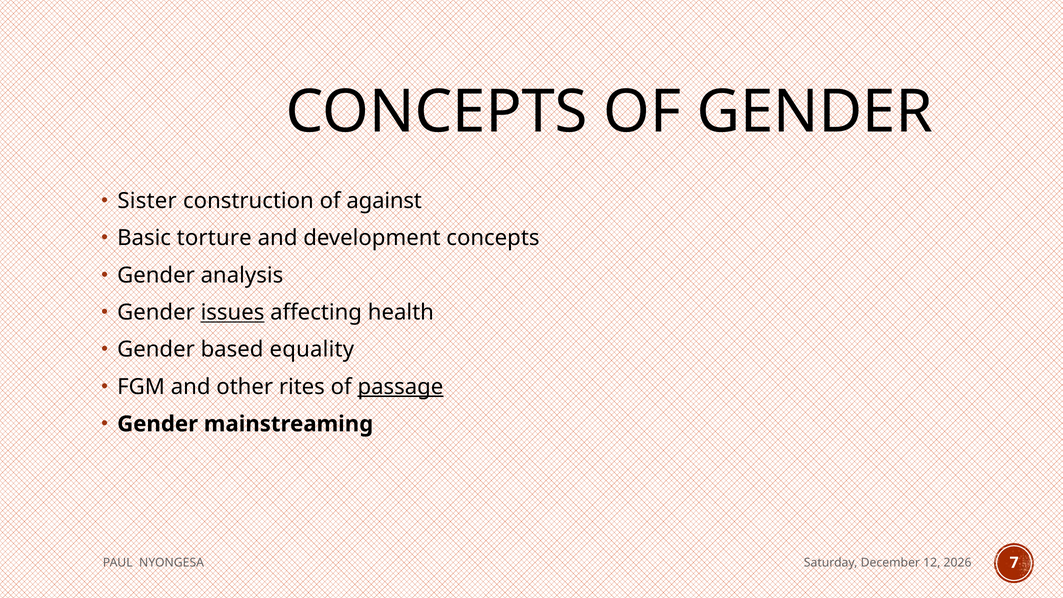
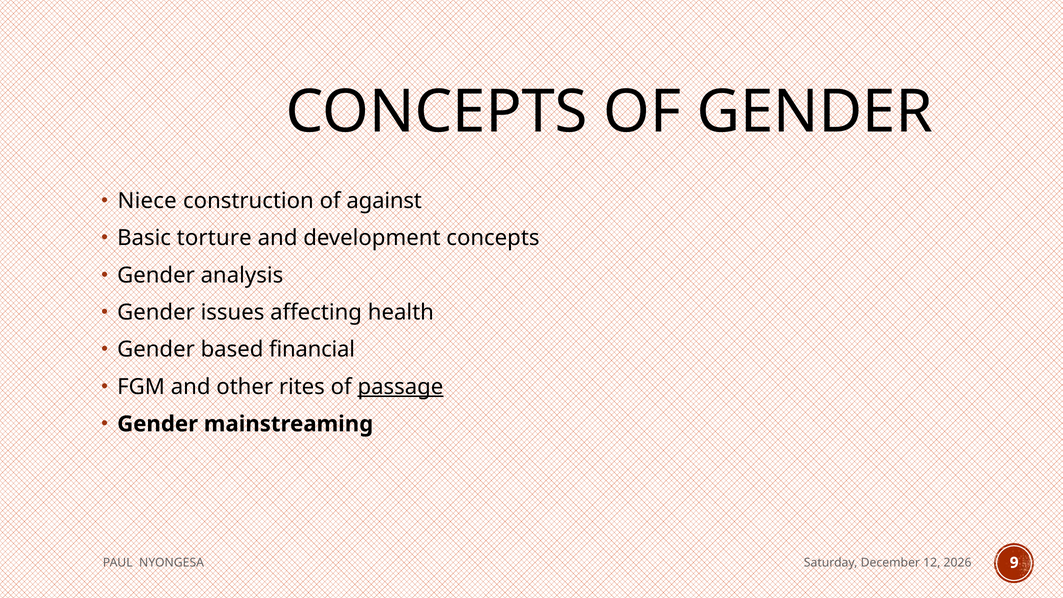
Sister: Sister -> Niece
issues underline: present -> none
equality: equality -> financial
7: 7 -> 9
